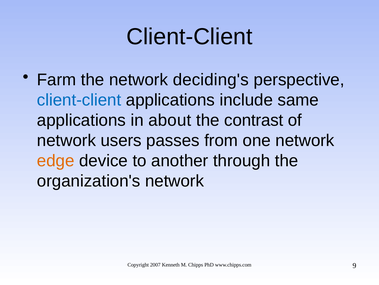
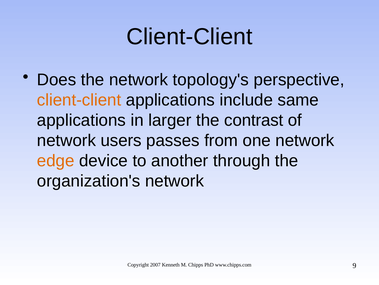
Farm: Farm -> Does
deciding's: deciding's -> topology's
client-client at (79, 100) colour: blue -> orange
about: about -> larger
